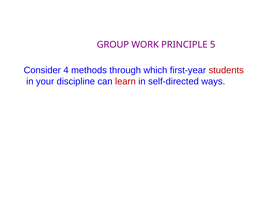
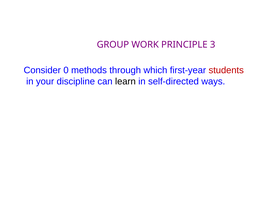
5: 5 -> 3
4: 4 -> 0
learn colour: red -> black
